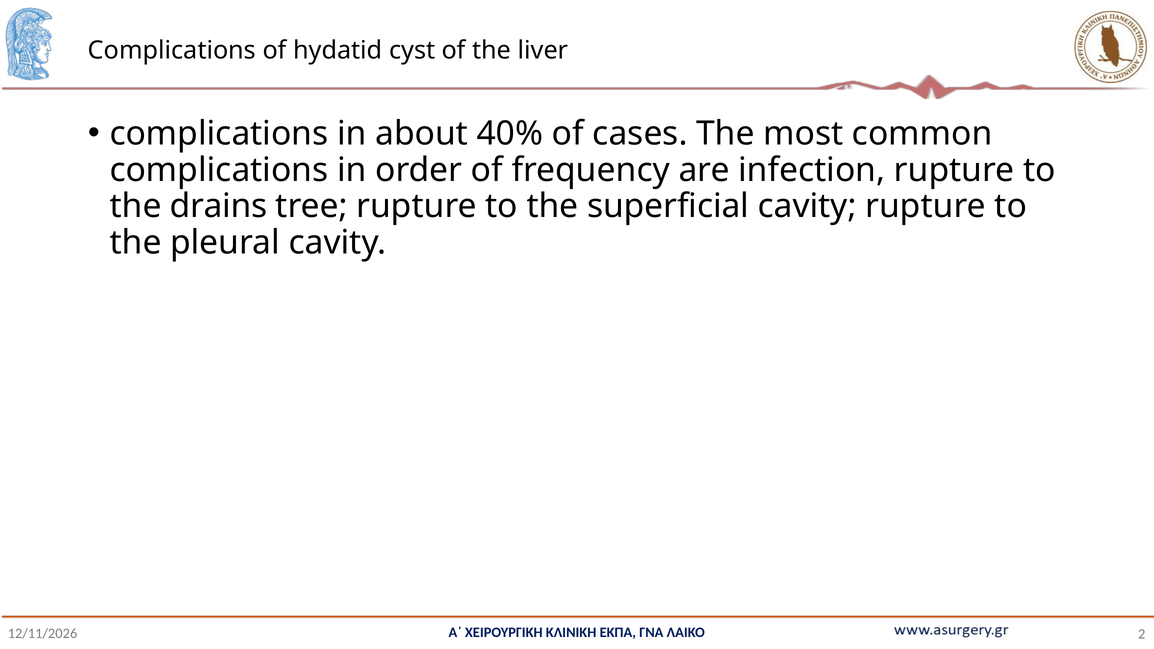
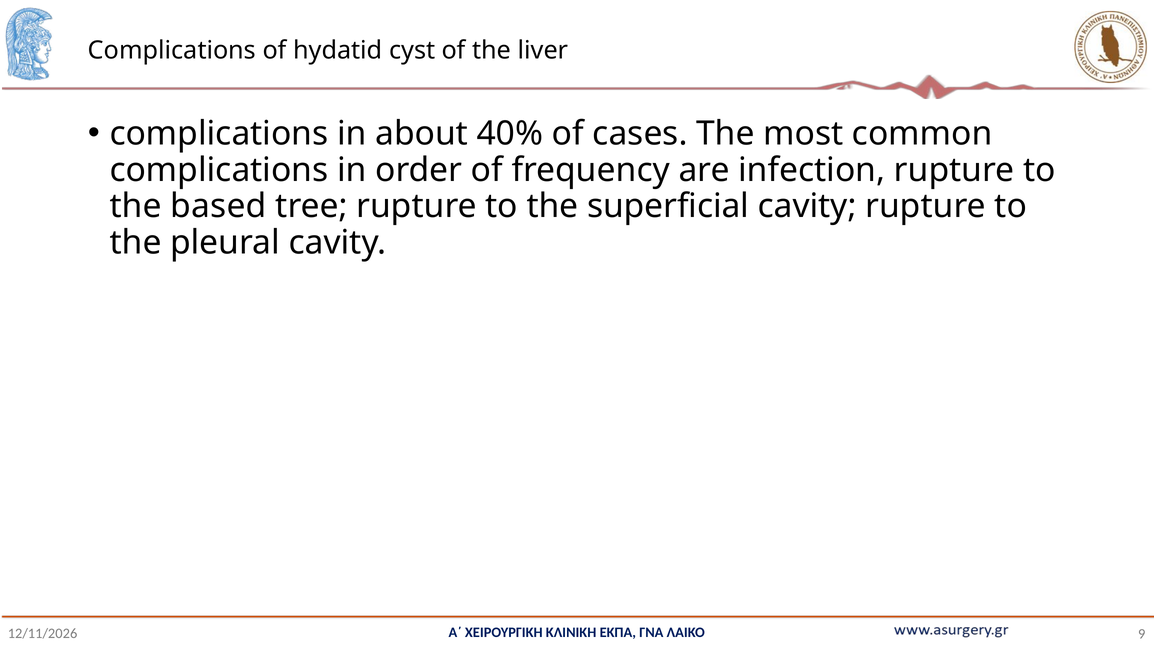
drains: drains -> based
2: 2 -> 9
